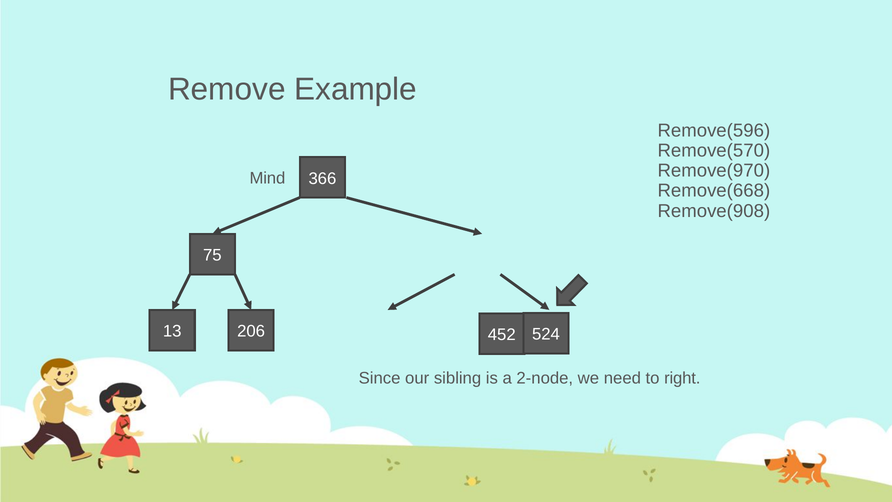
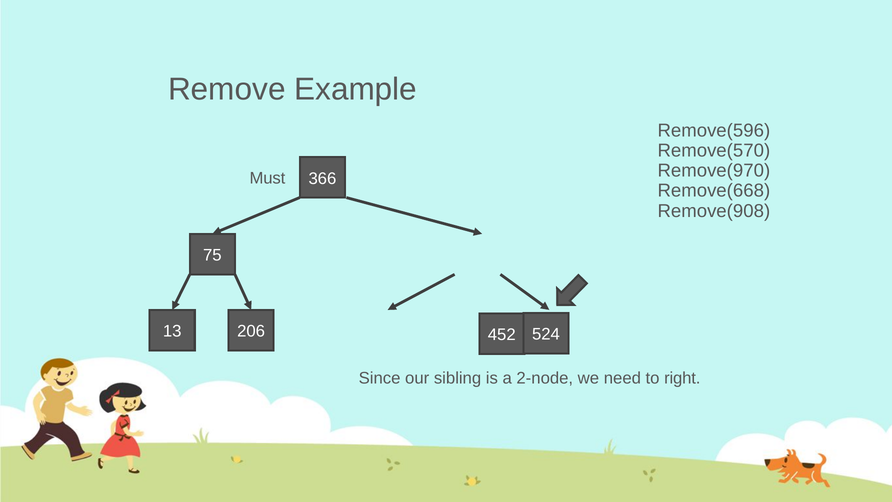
Mind: Mind -> Must
